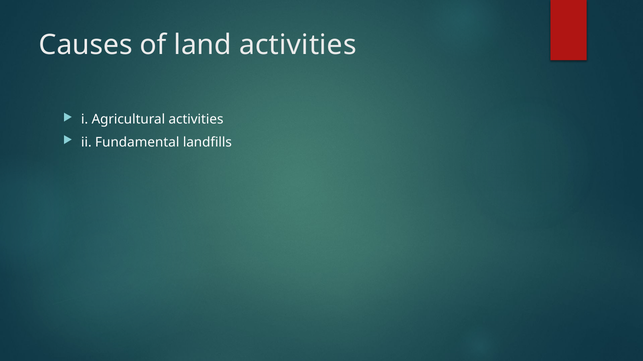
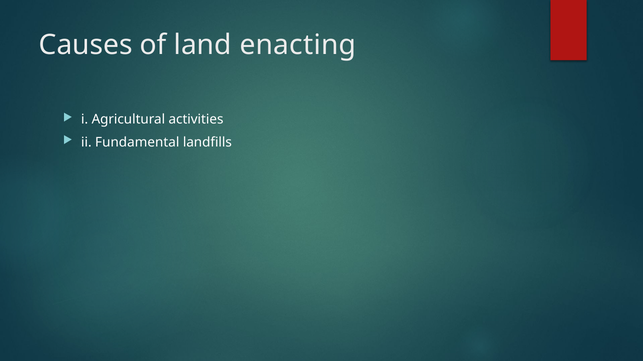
land activities: activities -> enacting
